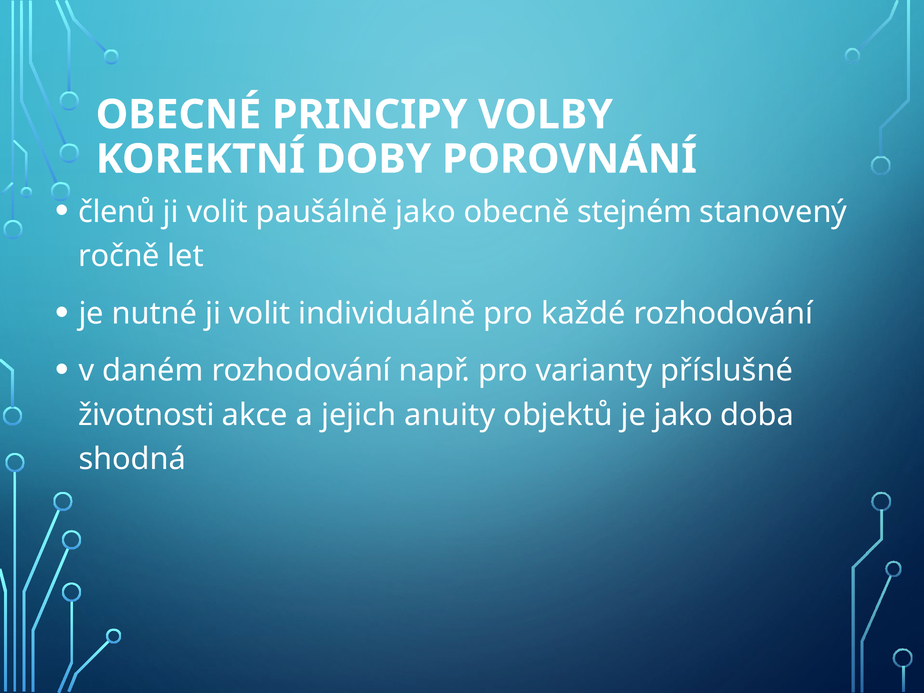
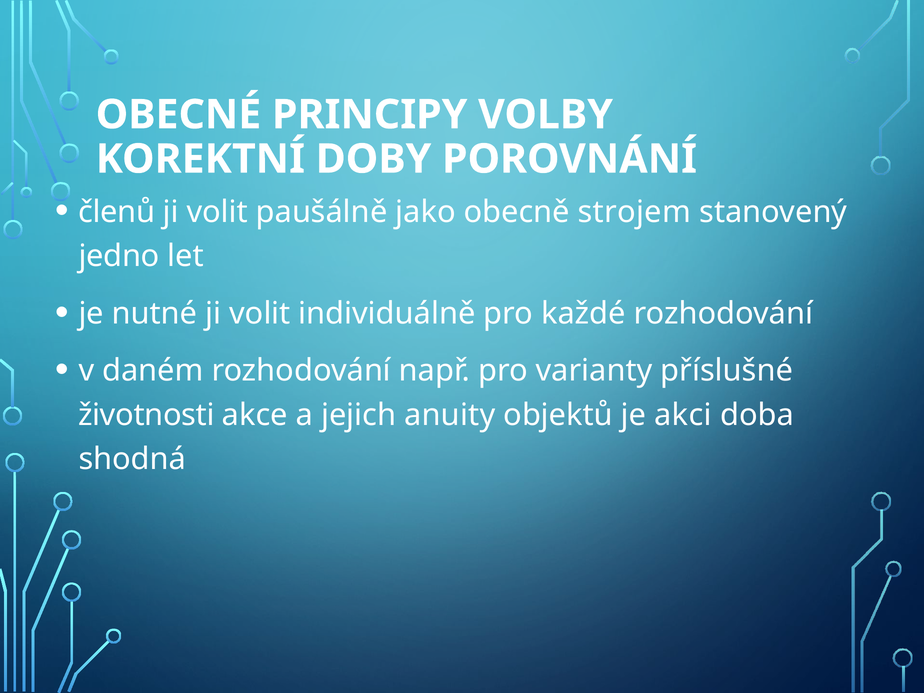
stejném: stejném -> strojem
ročně: ročně -> jedno
je jako: jako -> akci
